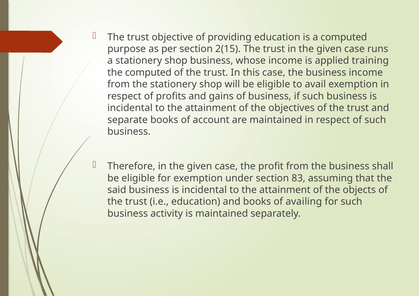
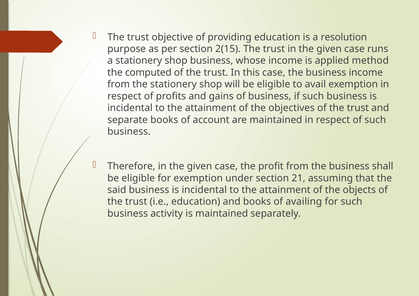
a computed: computed -> resolution
training: training -> method
83: 83 -> 21
